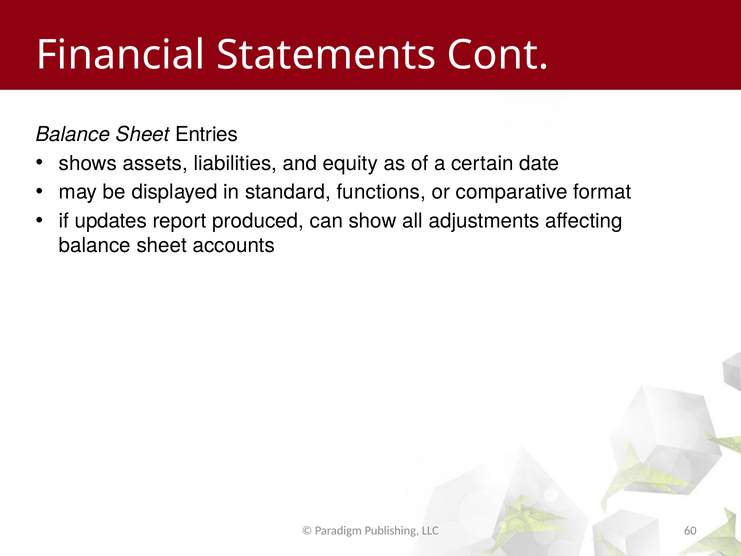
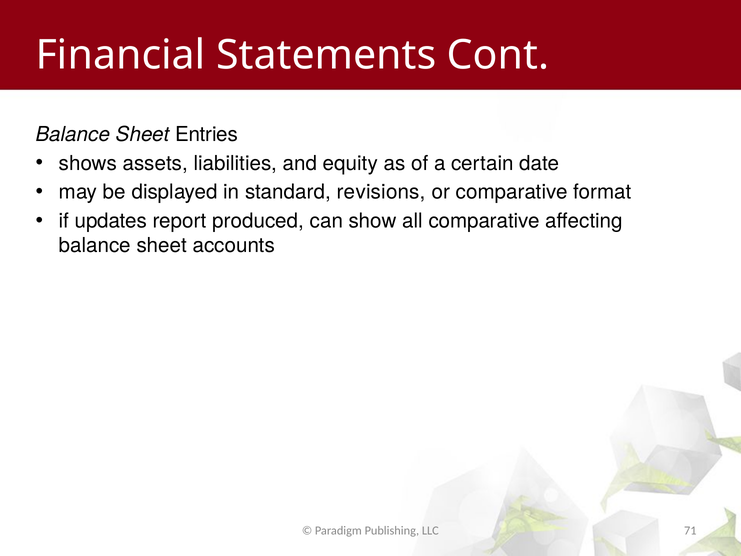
functions: functions -> revisions
all adjustments: adjustments -> comparative
60: 60 -> 71
